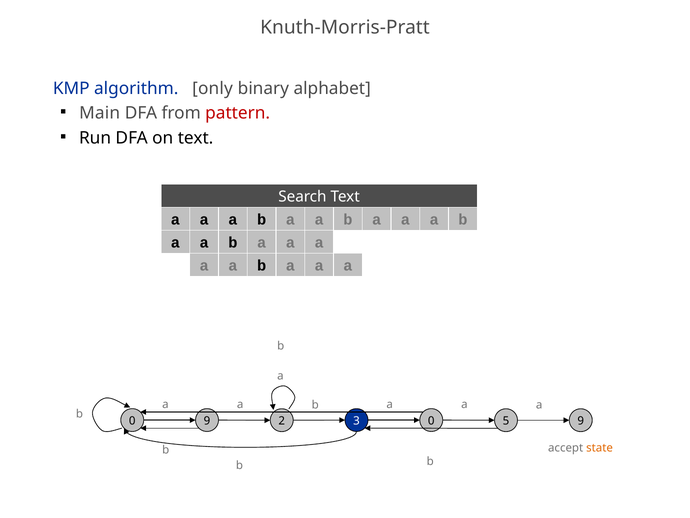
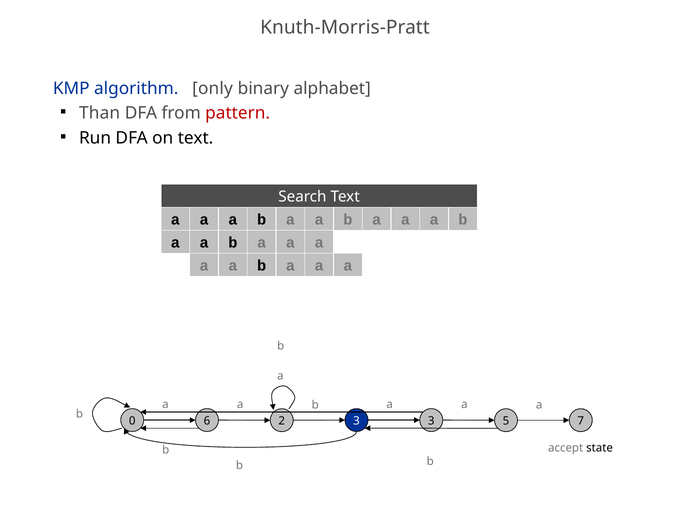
Main: Main -> Than
0 9: 9 -> 6
3 0: 0 -> 3
5 9: 9 -> 7
state colour: orange -> black
